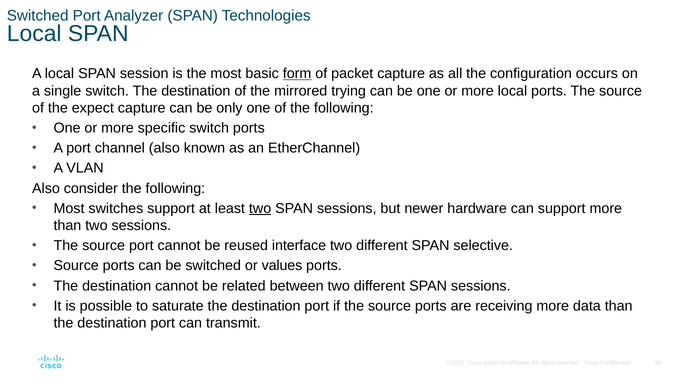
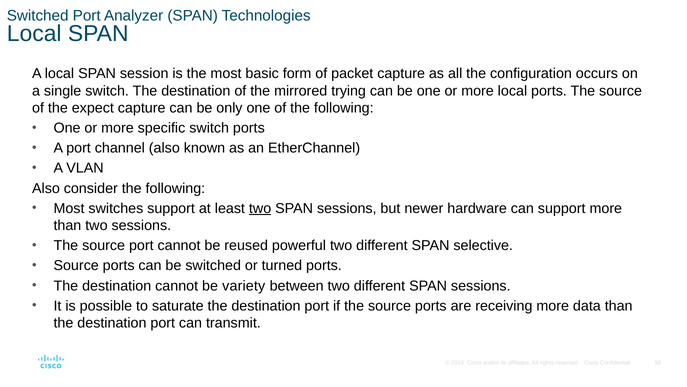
form underline: present -> none
interface: interface -> powerful
values: values -> turned
related: related -> variety
